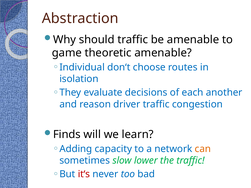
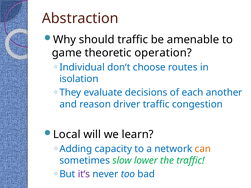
theoretic amenable: amenable -> operation
Finds: Finds -> Local
it‘s colour: red -> purple
